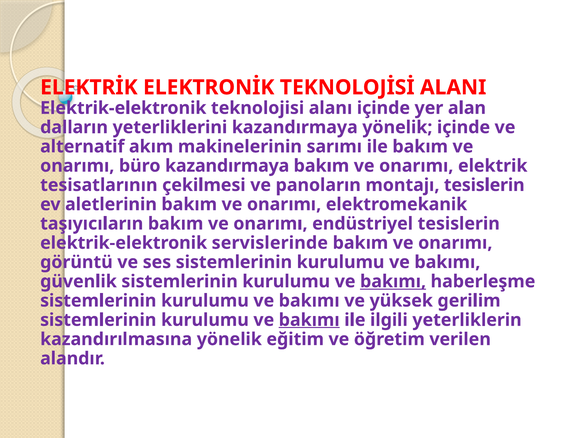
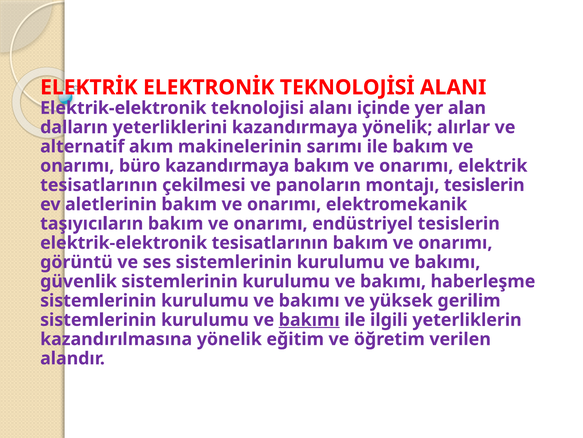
yönelik içinde: içinde -> alırlar
elektrik-elektronik servislerinde: servislerinde -> tesisatlarının
bakımı at (393, 281) underline: present -> none
